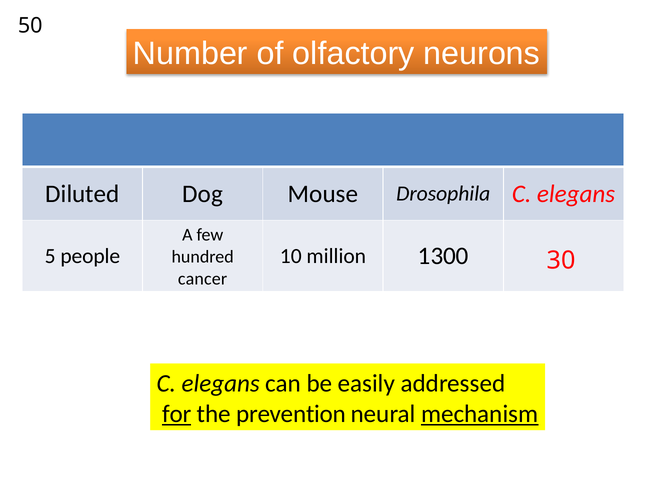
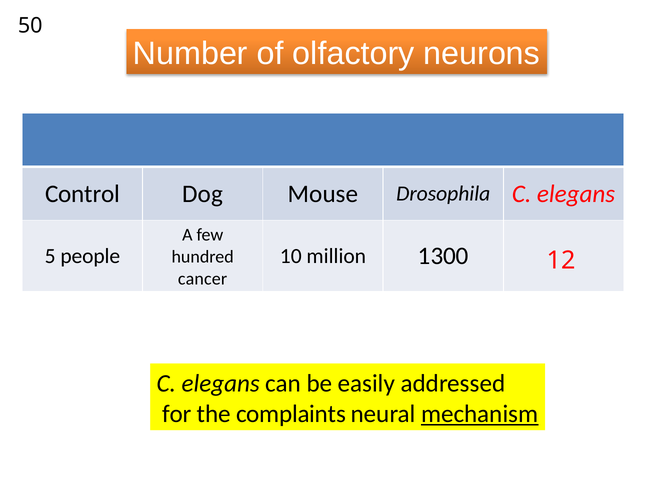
Diluted: Diluted -> Control
30: 30 -> 12
for underline: present -> none
prevention: prevention -> complaints
